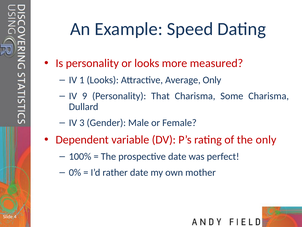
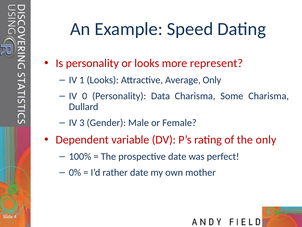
measured: measured -> represent
9: 9 -> 0
That: That -> Data
